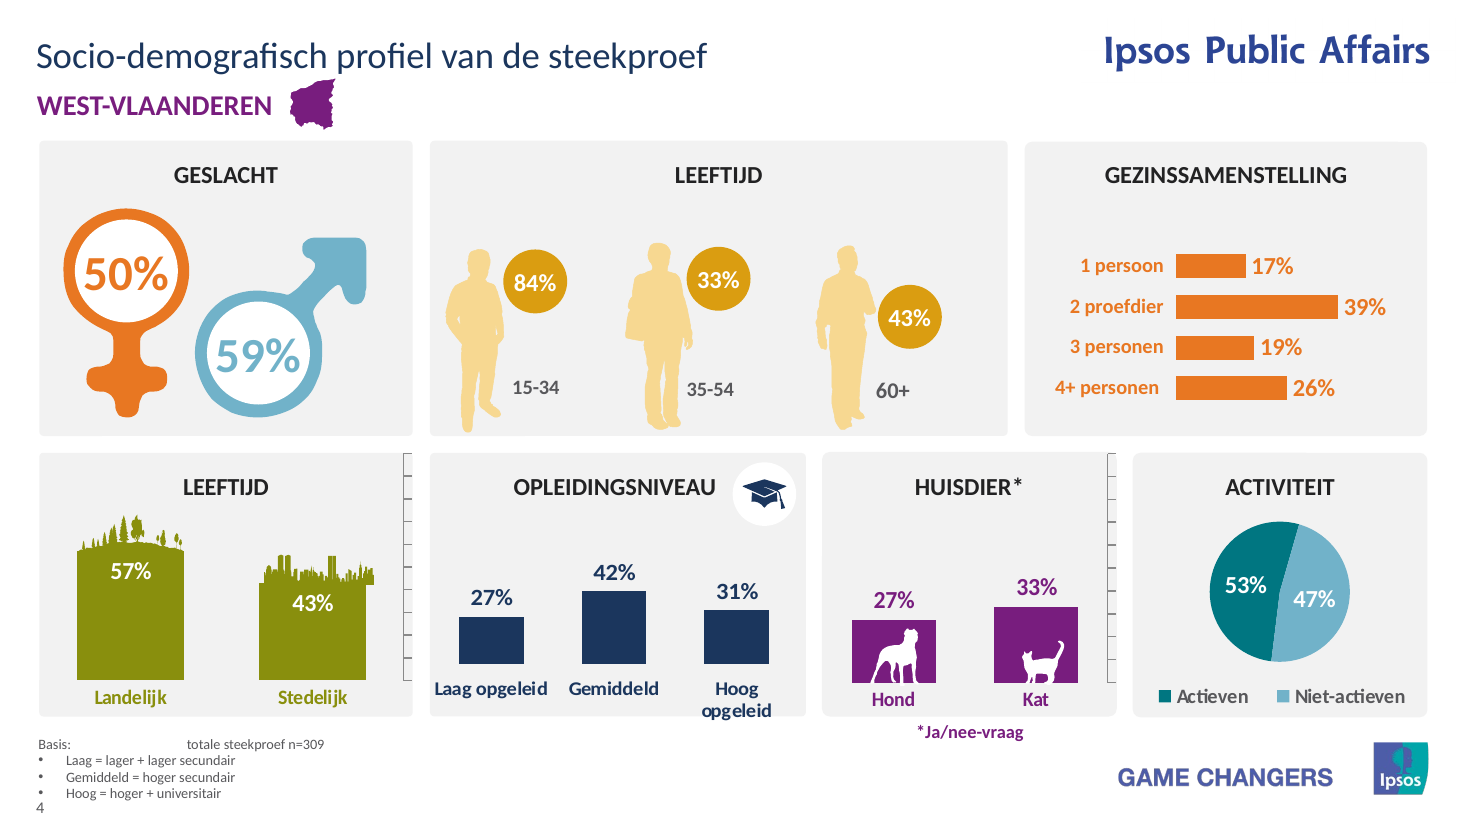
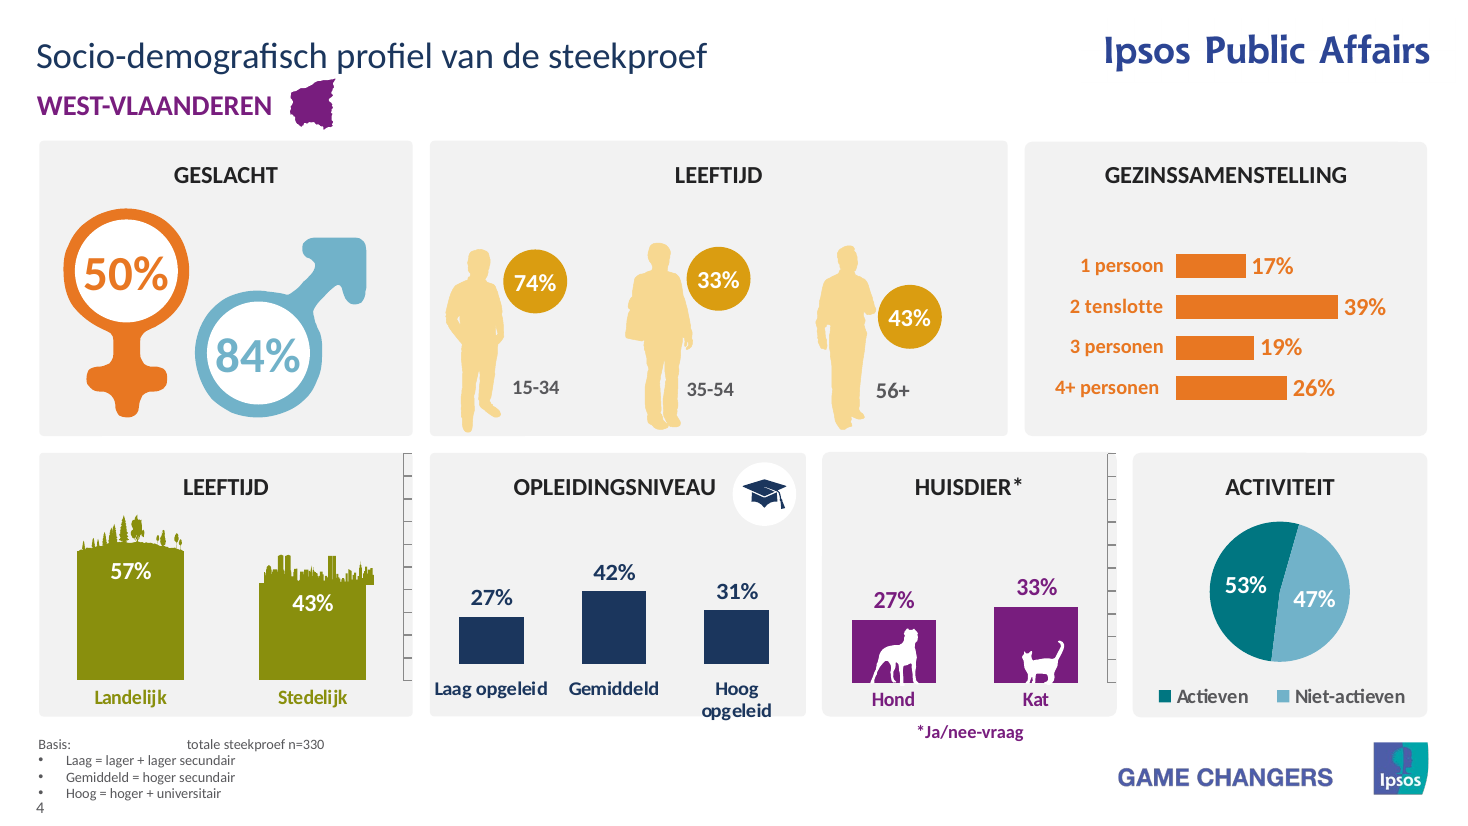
84%: 84% -> 74%
proefdier: proefdier -> tenslotte
59%: 59% -> 84%
60+: 60+ -> 56+
n=309: n=309 -> n=330
